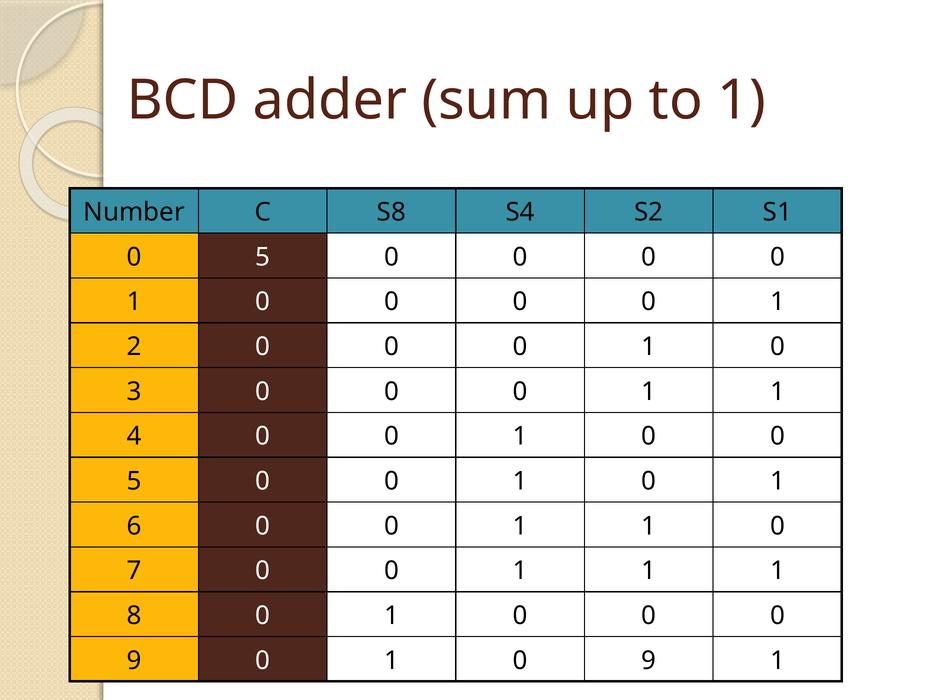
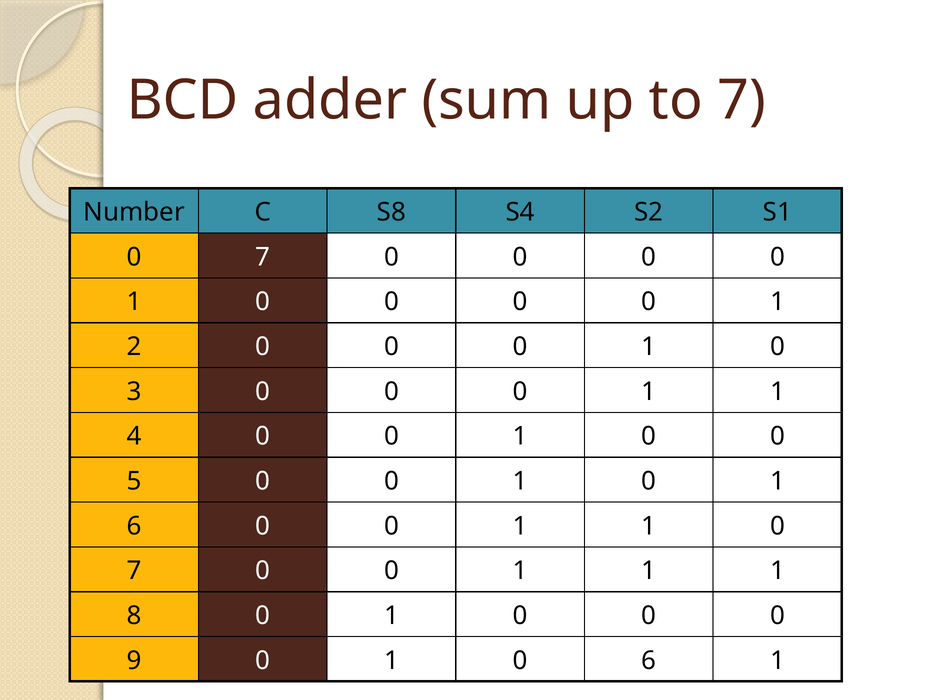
to 1: 1 -> 7
5 at (263, 257): 5 -> 7
1 0 9: 9 -> 6
